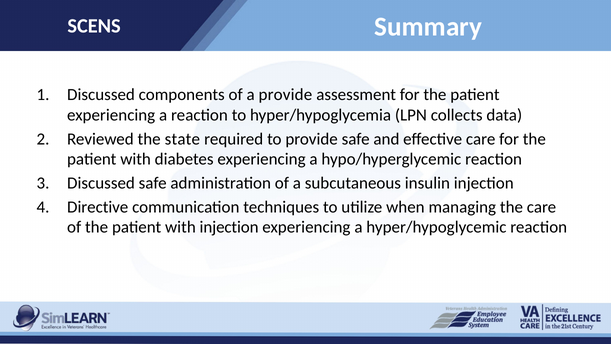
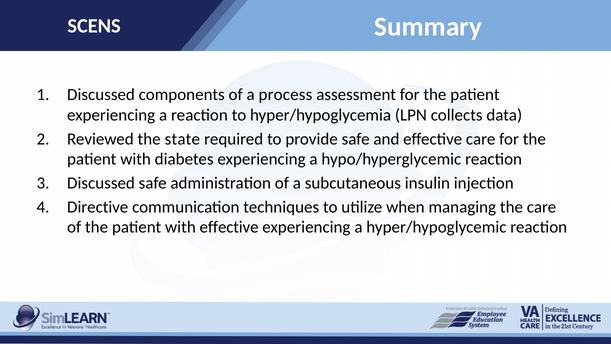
a provide: provide -> process
with injection: injection -> effective
